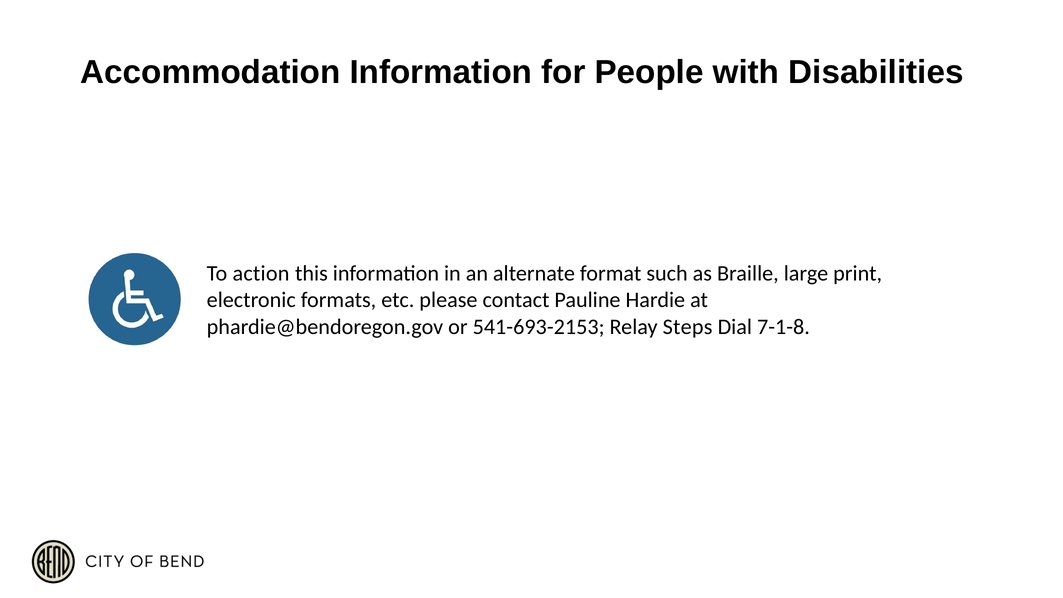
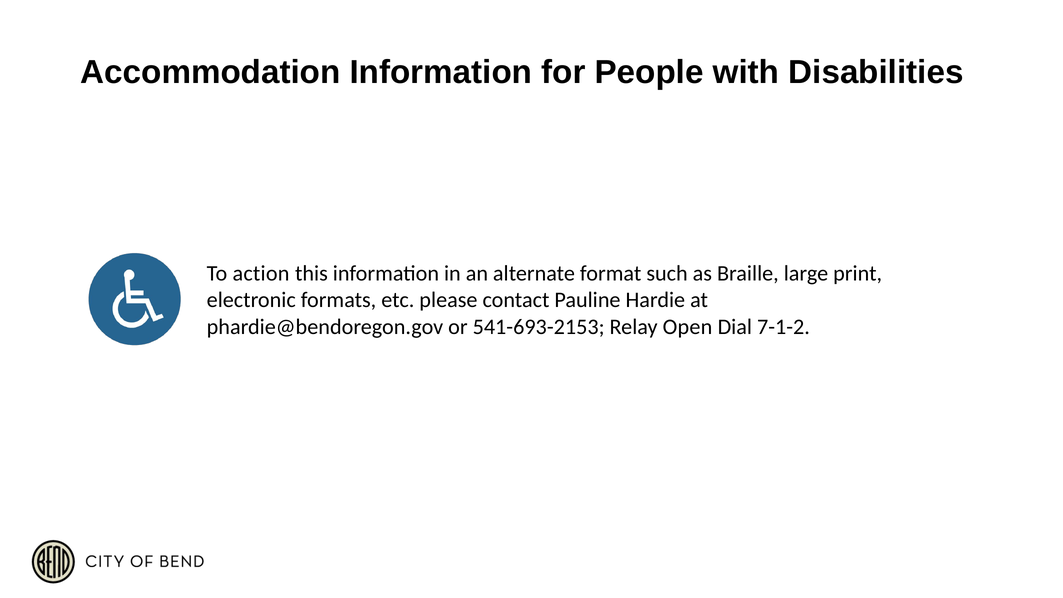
Steps: Steps -> Open
7-1-8: 7-1-8 -> 7-1-2
